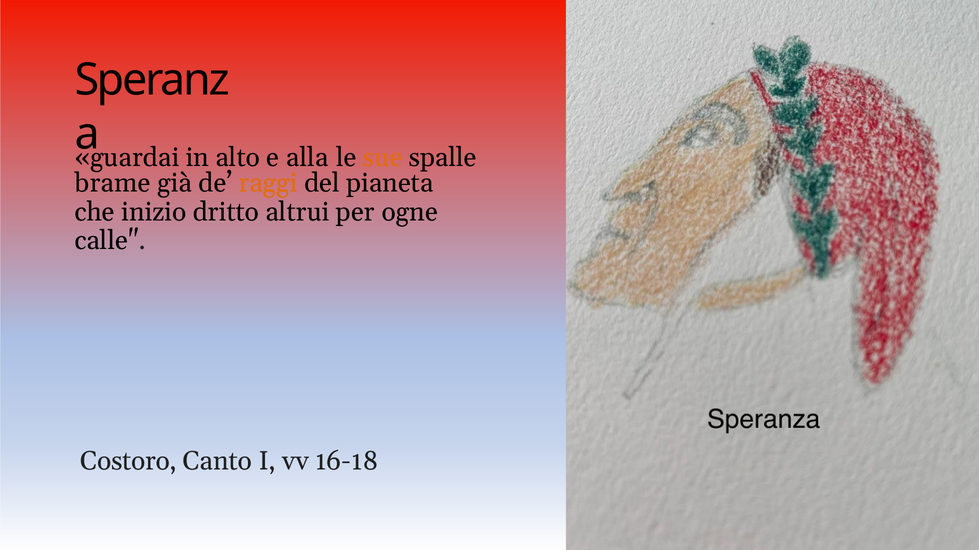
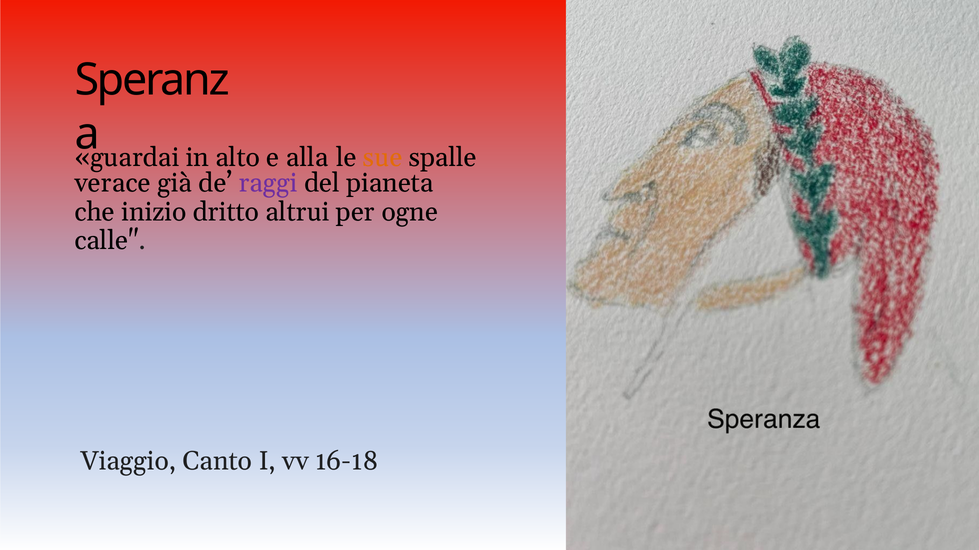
brame: brame -> verace
raggi colour: orange -> purple
Costoro: Costoro -> Viaggio
